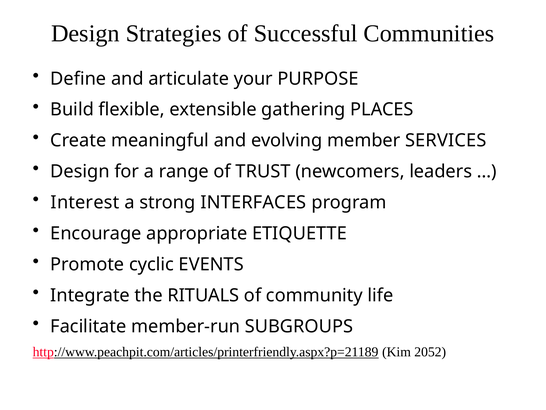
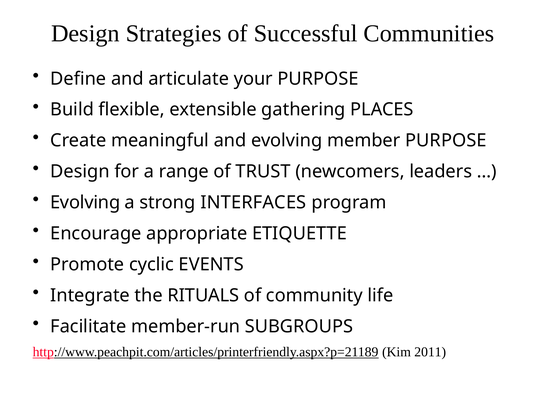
member SERVICES: SERVICES -> PURPOSE
Interest at (85, 202): Interest -> Evolving
2052: 2052 -> 2011
